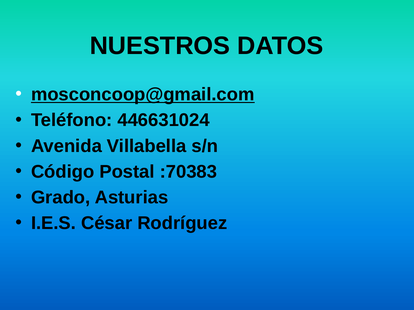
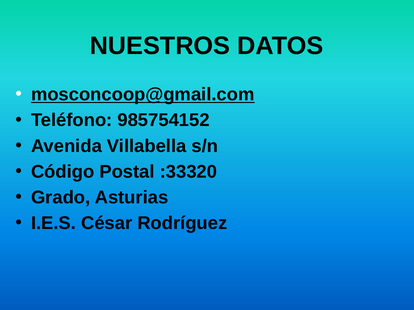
446631024: 446631024 -> 985754152
:70383: :70383 -> :33320
